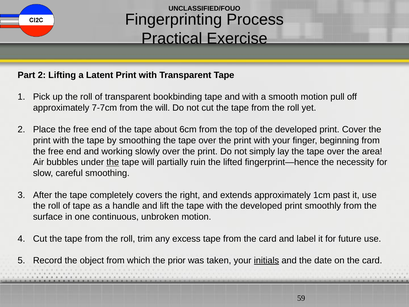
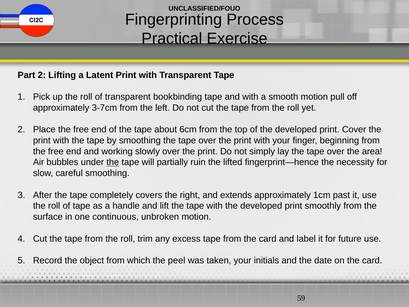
7-7cm: 7-7cm -> 3-7cm
the will: will -> left
prior: prior -> peel
initials underline: present -> none
